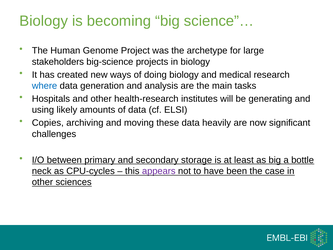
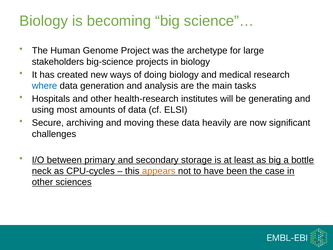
likely: likely -> most
Copies: Copies -> Secure
appears colour: purple -> orange
